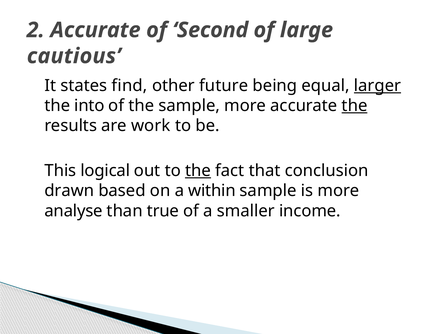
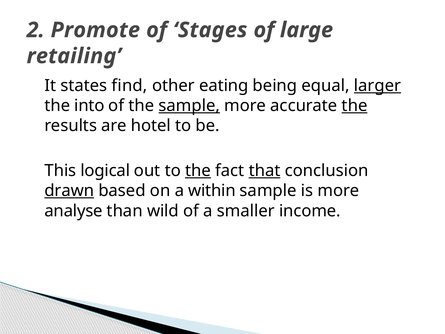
2 Accurate: Accurate -> Promote
Second: Second -> Stages
cautious: cautious -> retailing
future: future -> eating
sample at (189, 106) underline: none -> present
work: work -> hotel
that underline: none -> present
drawn underline: none -> present
true: true -> wild
